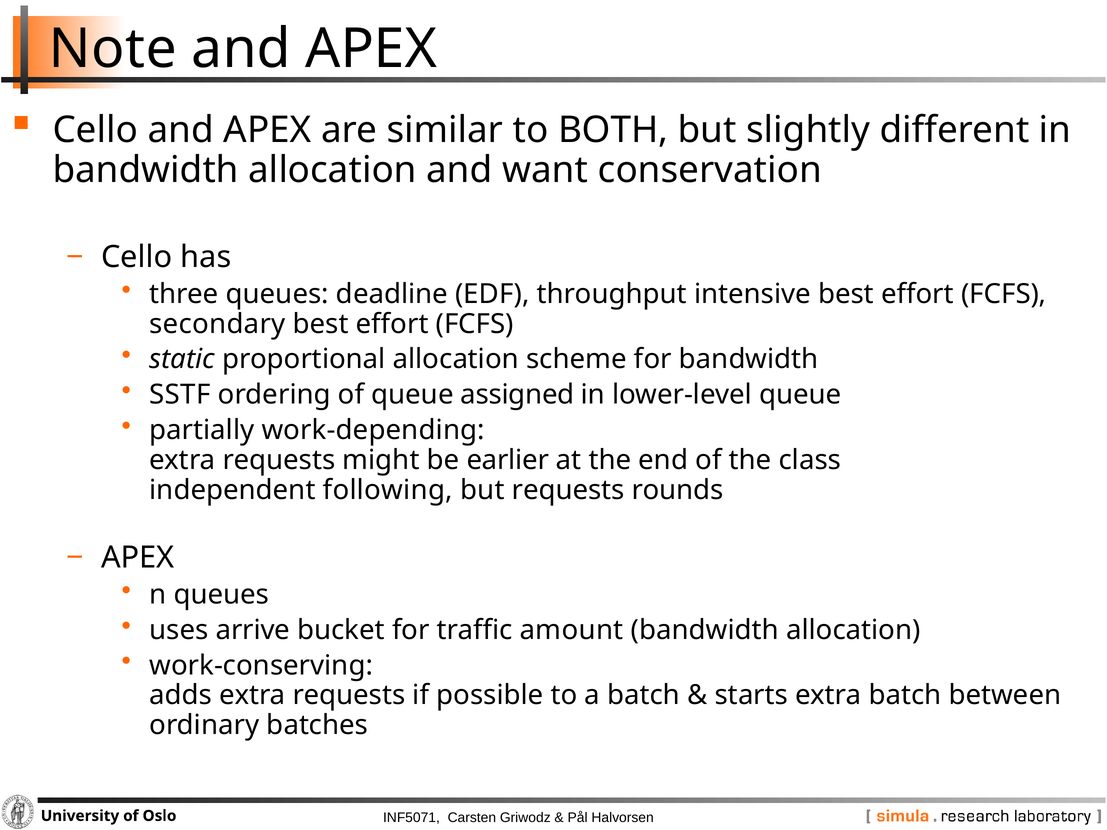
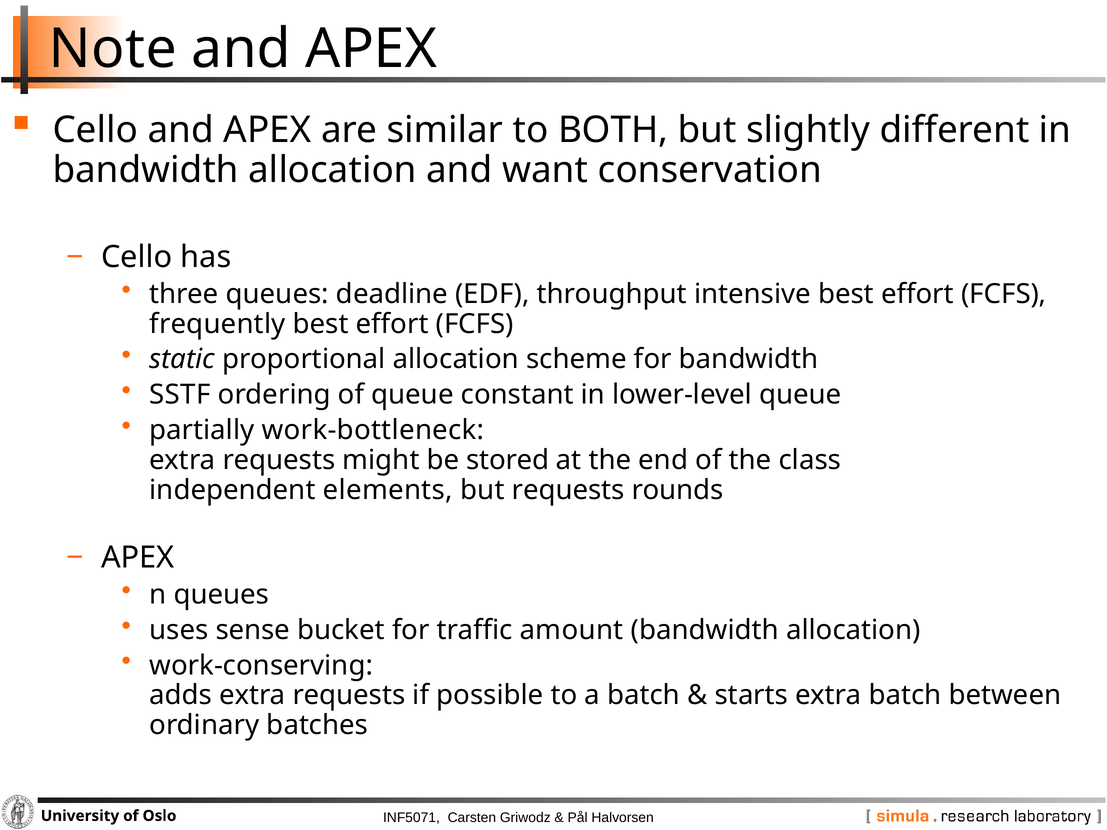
secondary: secondary -> frequently
assigned: assigned -> constant
work-depending: work-depending -> work-bottleneck
earlier: earlier -> stored
following: following -> elements
arrive: arrive -> sense
